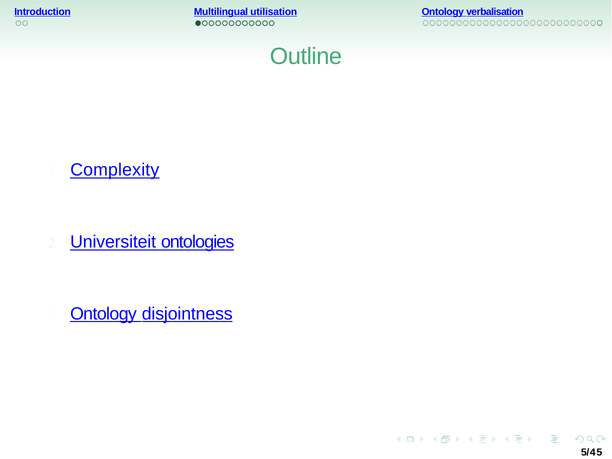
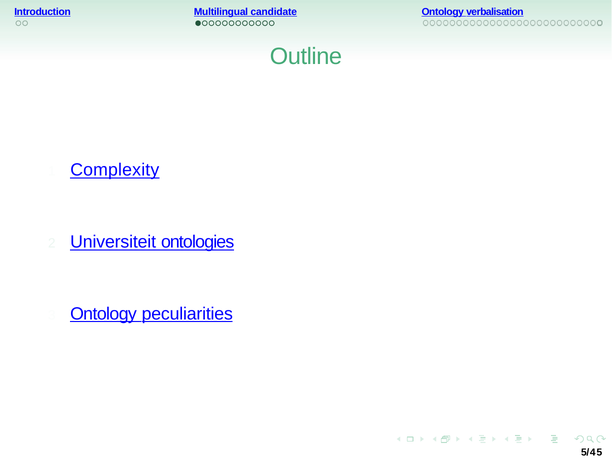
utilisation: utilisation -> candidate
disjointness: disjointness -> peculiarities
